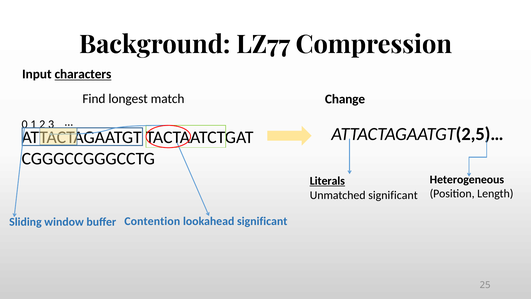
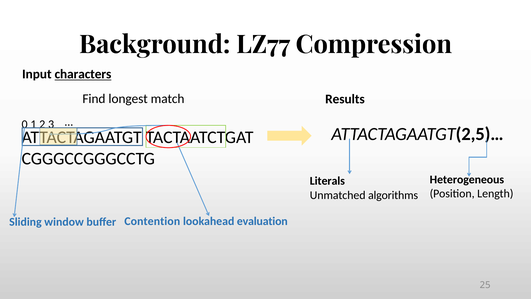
Change: Change -> Results
Literals underline: present -> none
Unmatched significant: significant -> algorithms
lookahead significant: significant -> evaluation
